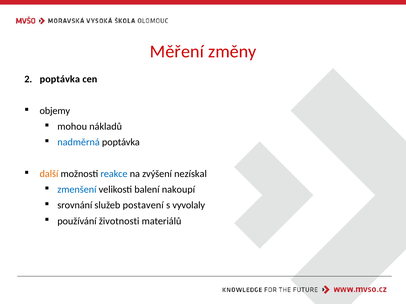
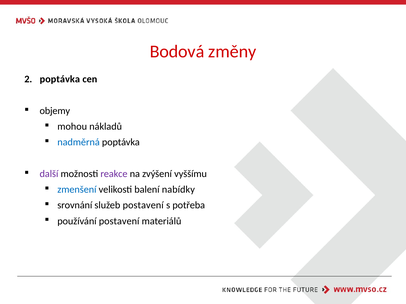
Měření: Měření -> Bodová
další colour: orange -> purple
reakce colour: blue -> purple
nezískal: nezískal -> vyššímu
nakoupí: nakoupí -> nabídky
vyvolaly: vyvolaly -> potřeba
používání životnosti: životnosti -> postavení
